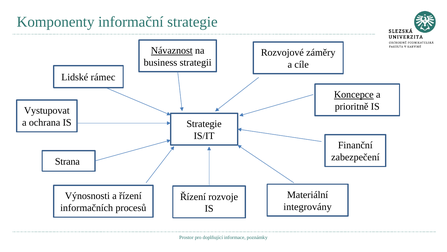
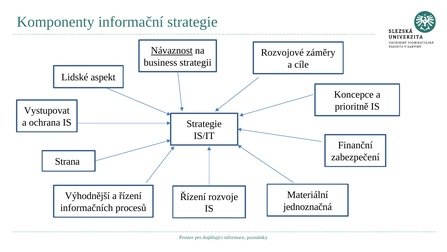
rámec: rámec -> aspekt
Koncepce underline: present -> none
Výnosnosti: Výnosnosti -> Výhodnější
integrovány: integrovány -> jednoznačná
